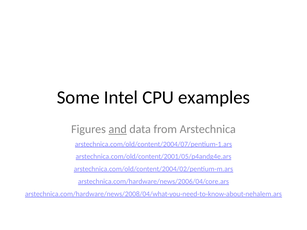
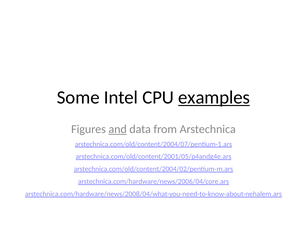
examples underline: none -> present
